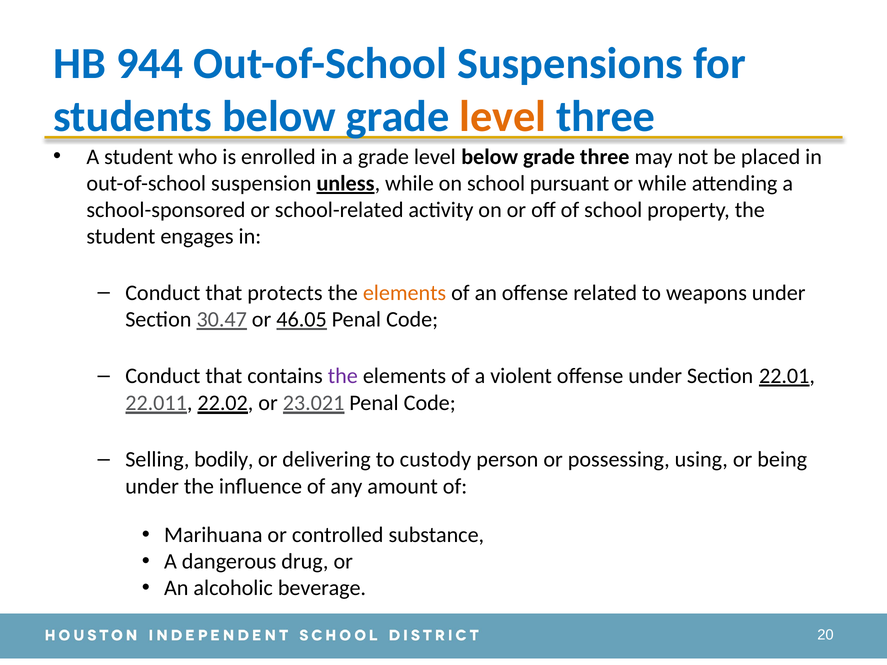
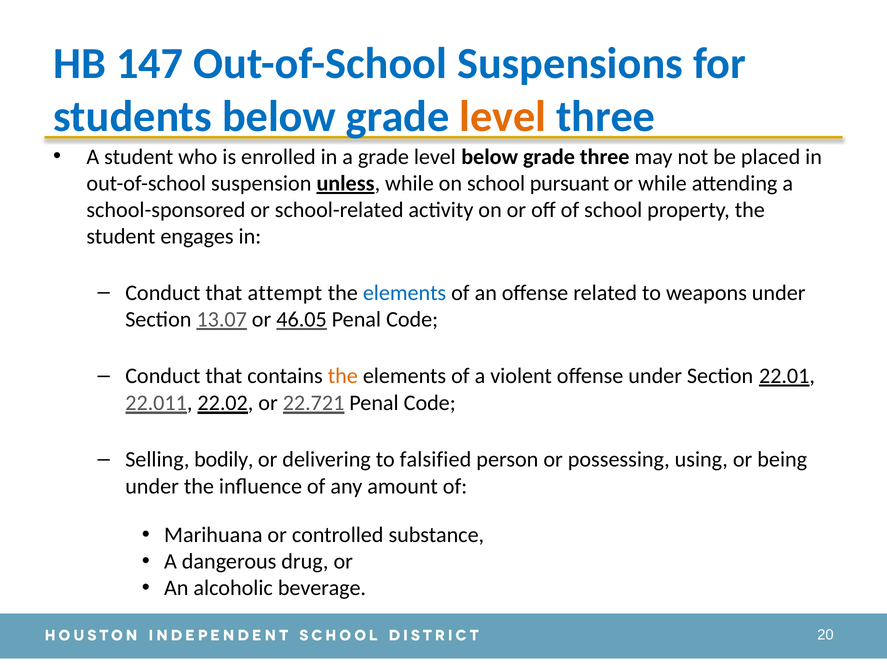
944: 944 -> 147
protects: protects -> attempt
elements at (405, 293) colour: orange -> blue
30.47: 30.47 -> 13.07
the at (343, 376) colour: purple -> orange
23.021: 23.021 -> 22.721
custody: custody -> falsified
